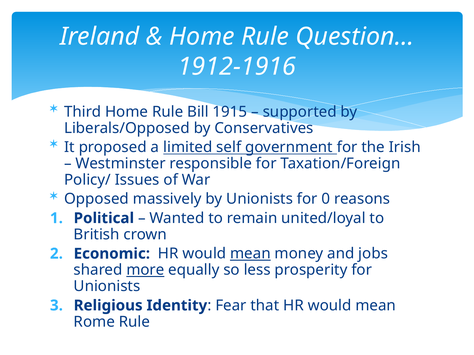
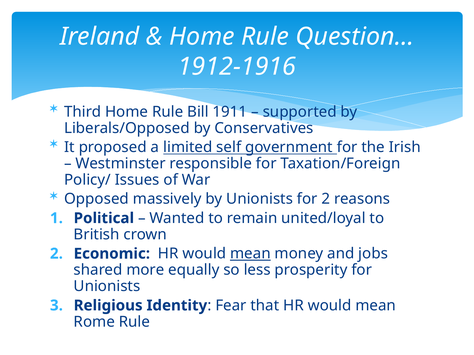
1915: 1915 -> 1911
for 0: 0 -> 2
more underline: present -> none
